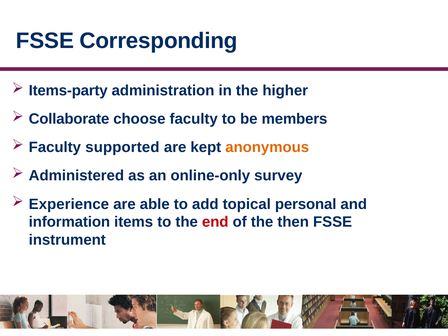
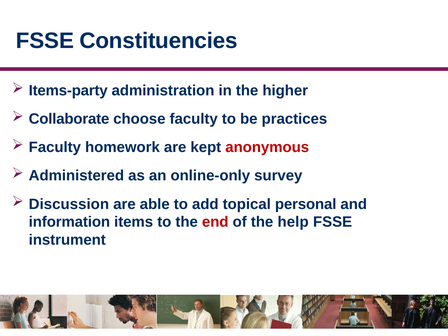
Corresponding: Corresponding -> Constituencies
members: members -> practices
supported: supported -> homework
anonymous colour: orange -> red
Experience: Experience -> Discussion
then: then -> help
